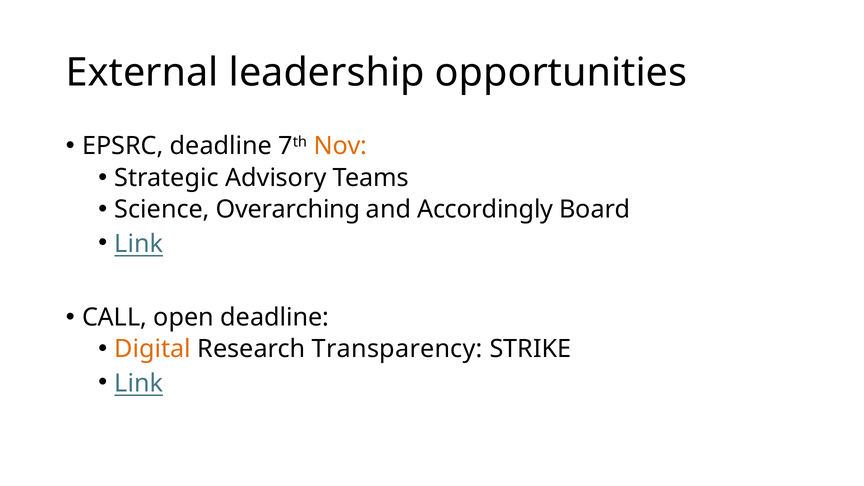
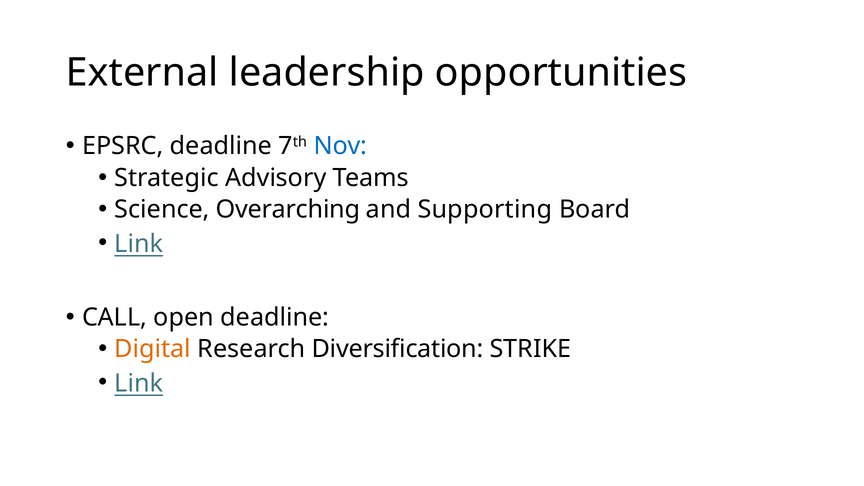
Nov colour: orange -> blue
Accordingly: Accordingly -> Supporting
Transparency: Transparency -> Diversification
